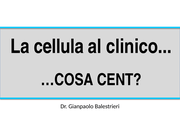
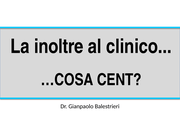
cellula: cellula -> inoltre
